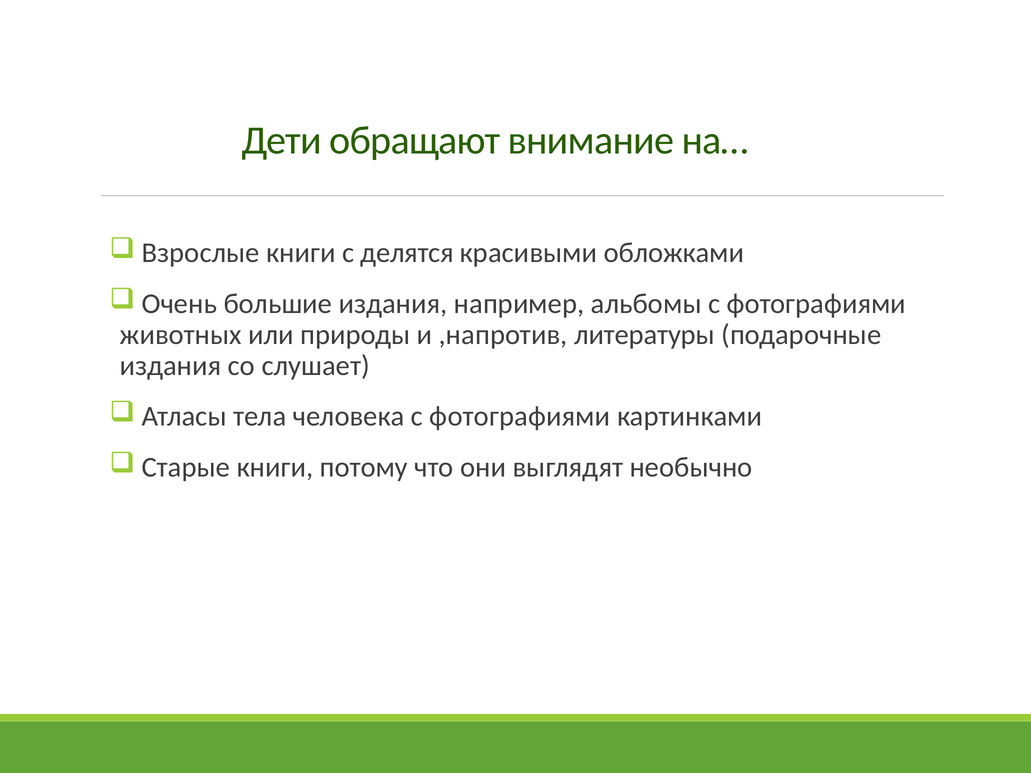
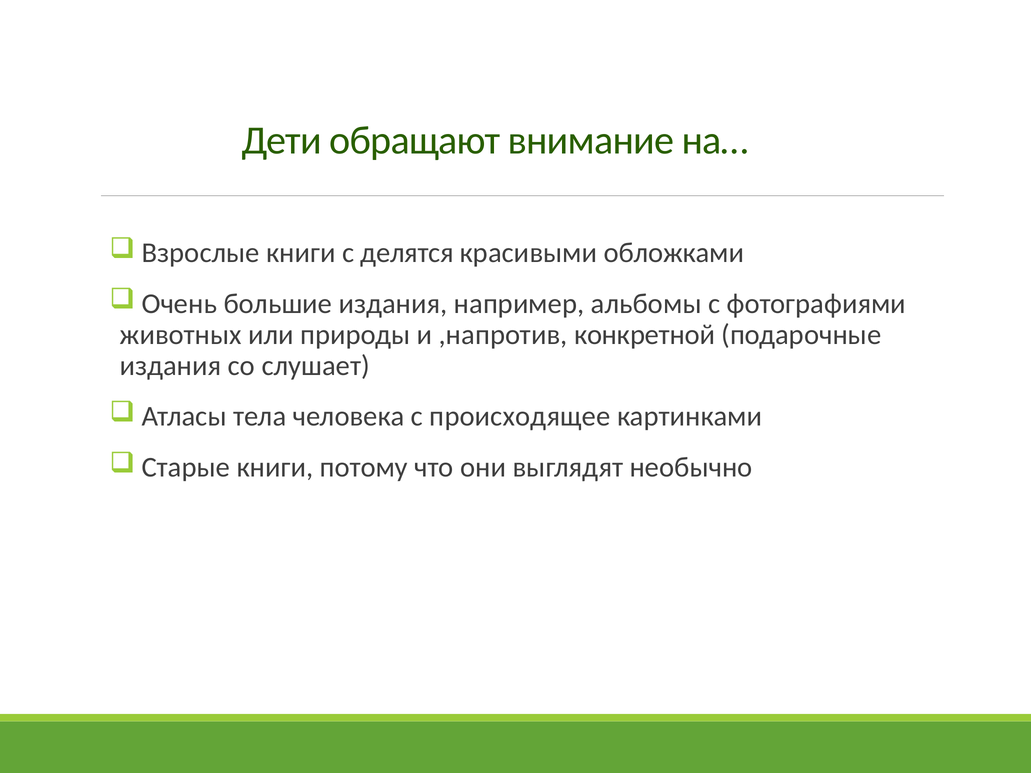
литературы: литературы -> конкретной
человека с фотографиями: фотографиями -> происходящее
